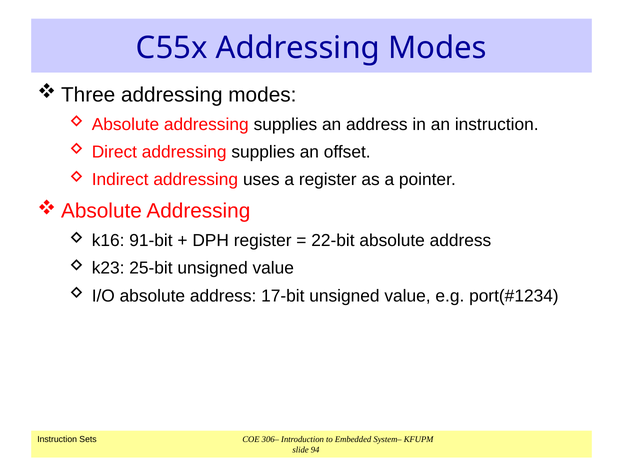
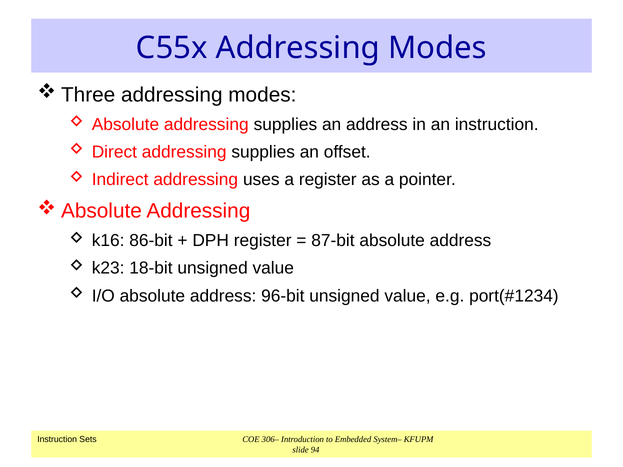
91-bit: 91-bit -> 86-bit
22-bit: 22-bit -> 87-bit
25-bit: 25-bit -> 18-bit
17-bit: 17-bit -> 96-bit
